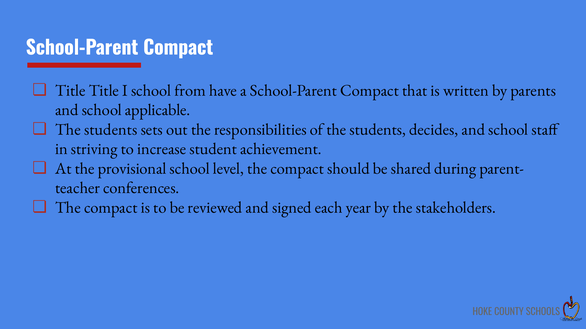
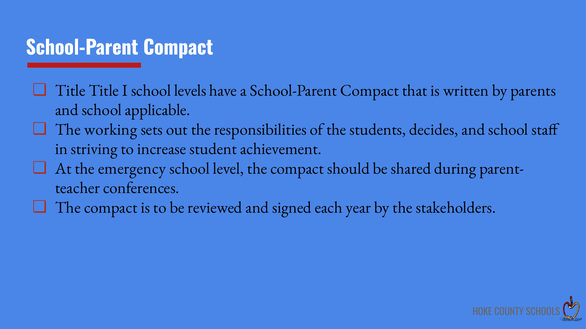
from: from -> levels
students at (111, 130): students -> working
provisional: provisional -> emergency
